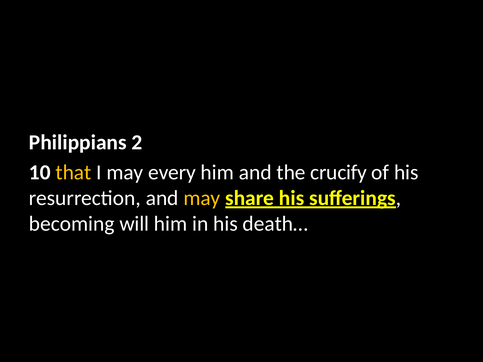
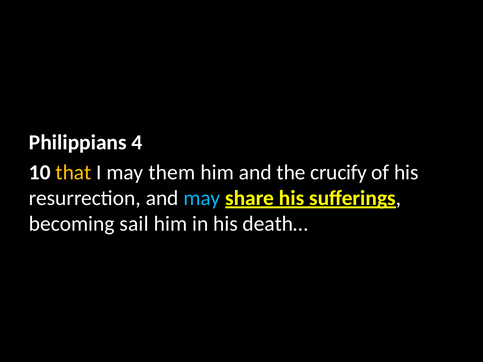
2: 2 -> 4
every: every -> them
may at (202, 198) colour: yellow -> light blue
will: will -> sail
